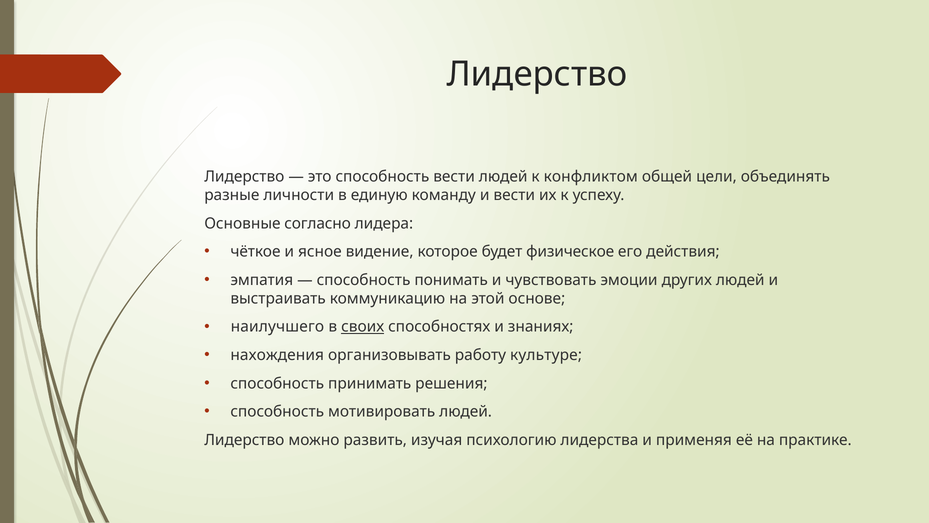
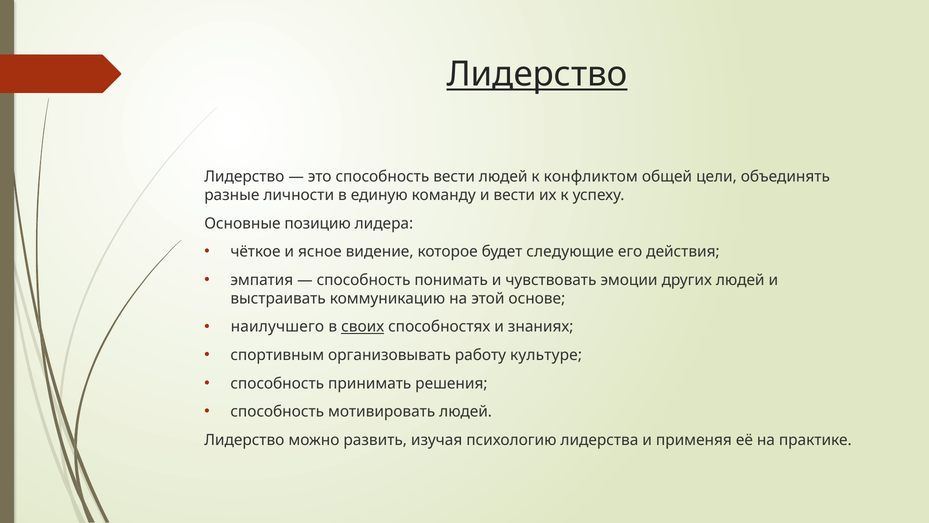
Лидерство at (537, 74) underline: none -> present
согласно: согласно -> позицию
физическое: физическое -> следующие
нахождения: нахождения -> спортивным
